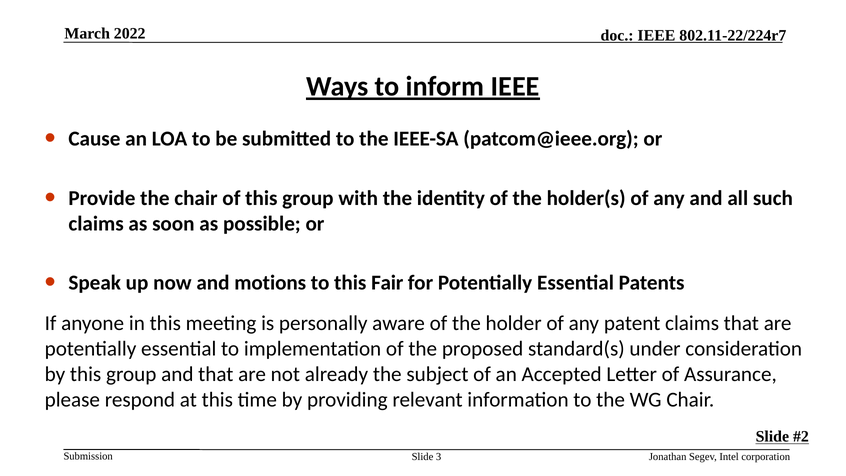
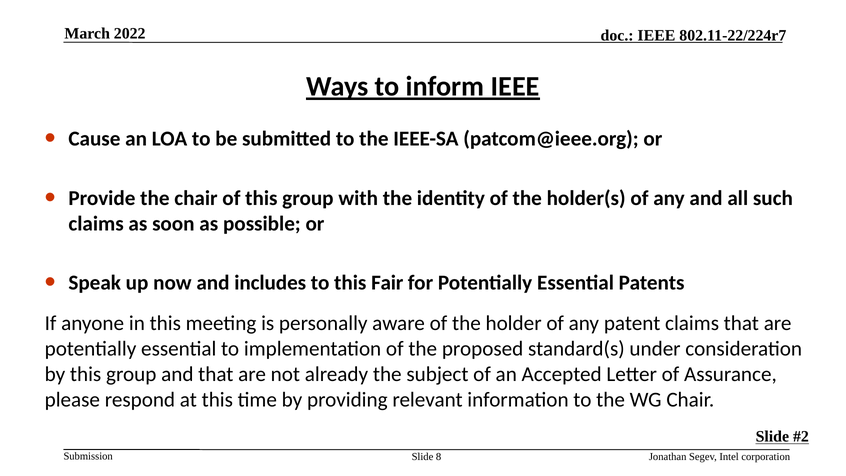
motions: motions -> includes
3: 3 -> 8
